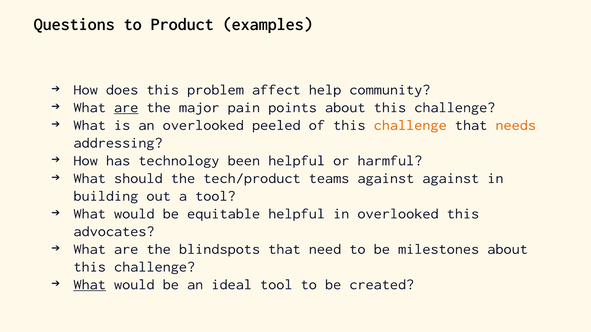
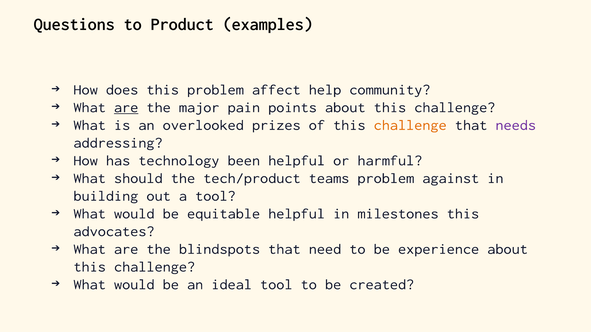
peeled: peeled -> prizes
needs colour: orange -> purple
teams against: against -> problem
in overlooked: overlooked -> milestones
milestones: milestones -> experience
What at (90, 285) underline: present -> none
